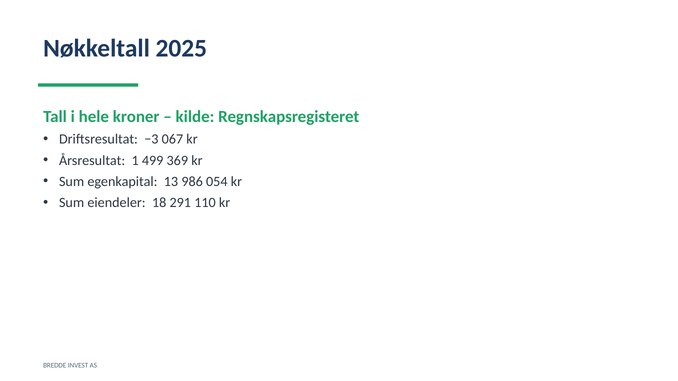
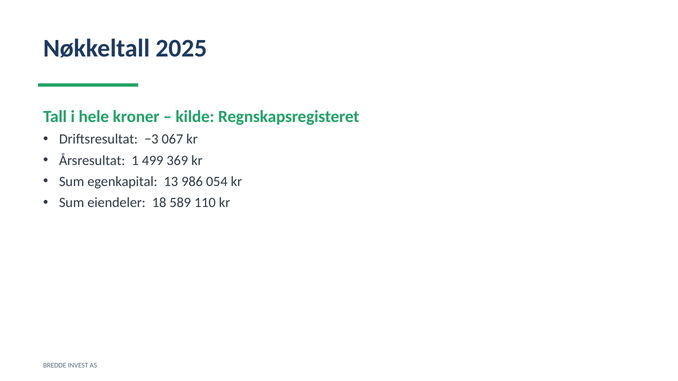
291: 291 -> 589
